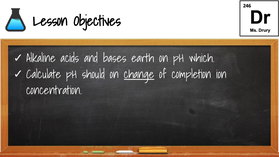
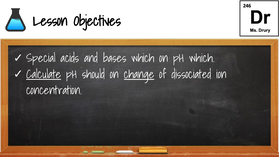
Alkaline: Alkaline -> Special
bases earth: earth -> which
Calculate underline: none -> present
completion: completion -> dissociated
